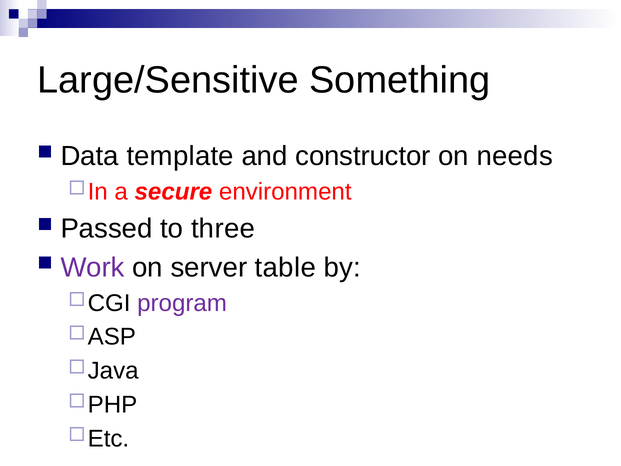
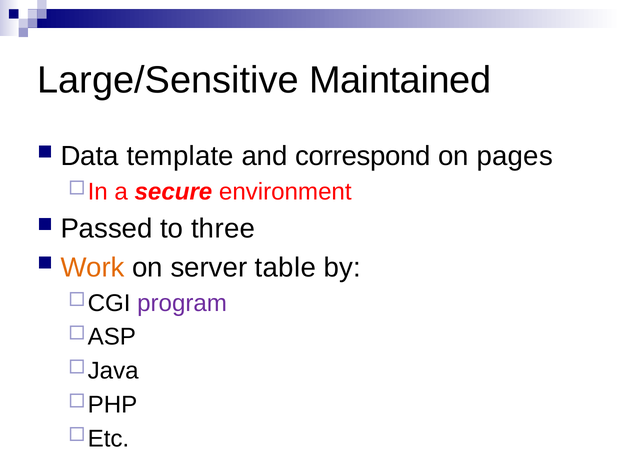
Something: Something -> Maintained
constructor: constructor -> correspond
needs: needs -> pages
Work colour: purple -> orange
